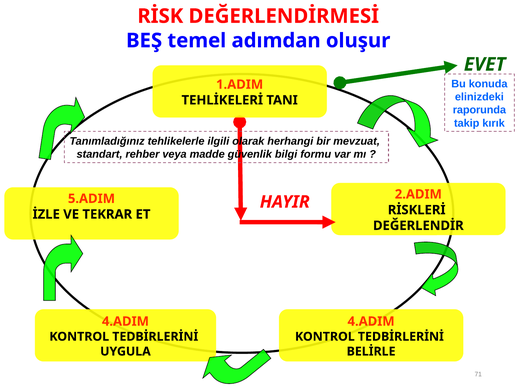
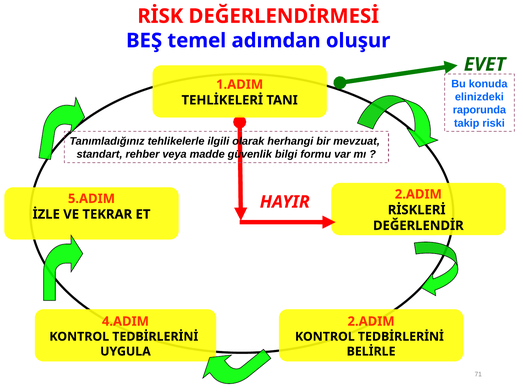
kırık: kırık -> riski
4.ADIM at (371, 322): 4.ADIM -> 2.ADIM
